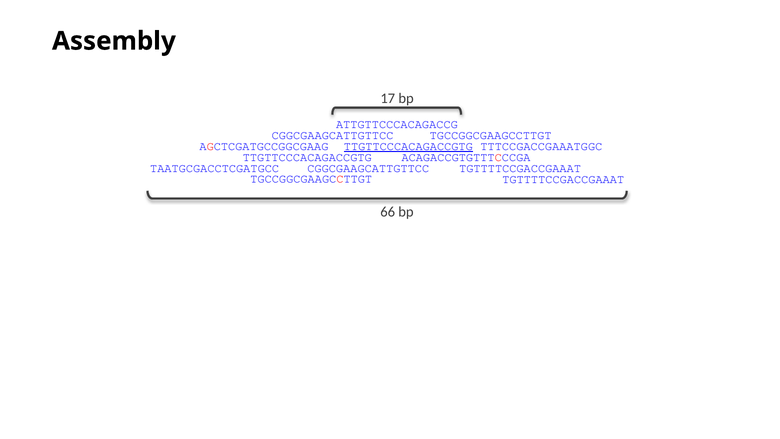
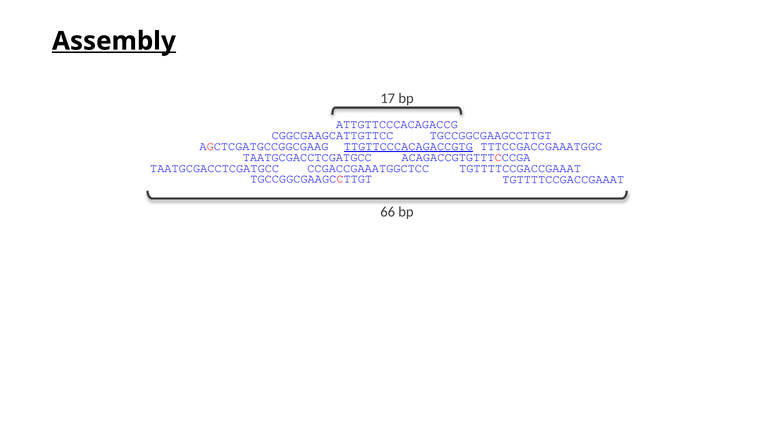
Assembly underline: none -> present
TTGTTCCCACAGACCGTG at (307, 157): TTGTTCCCACAGACCGTG -> TAATGCGACCTCGATGCC
CGGCGAAGCATTGTTCC at (368, 168): CGGCGAAGCATTGTTCC -> CCGACCGAAATGGCTCC
